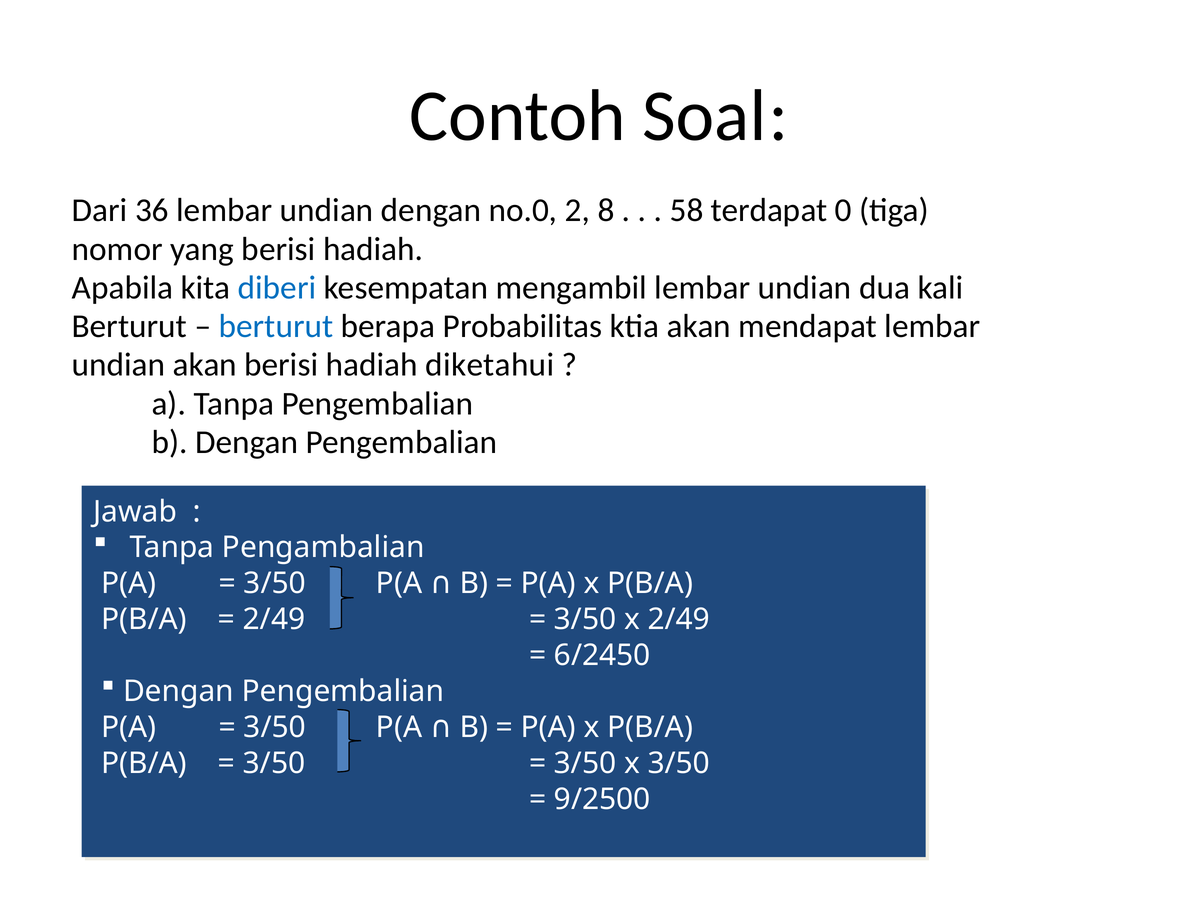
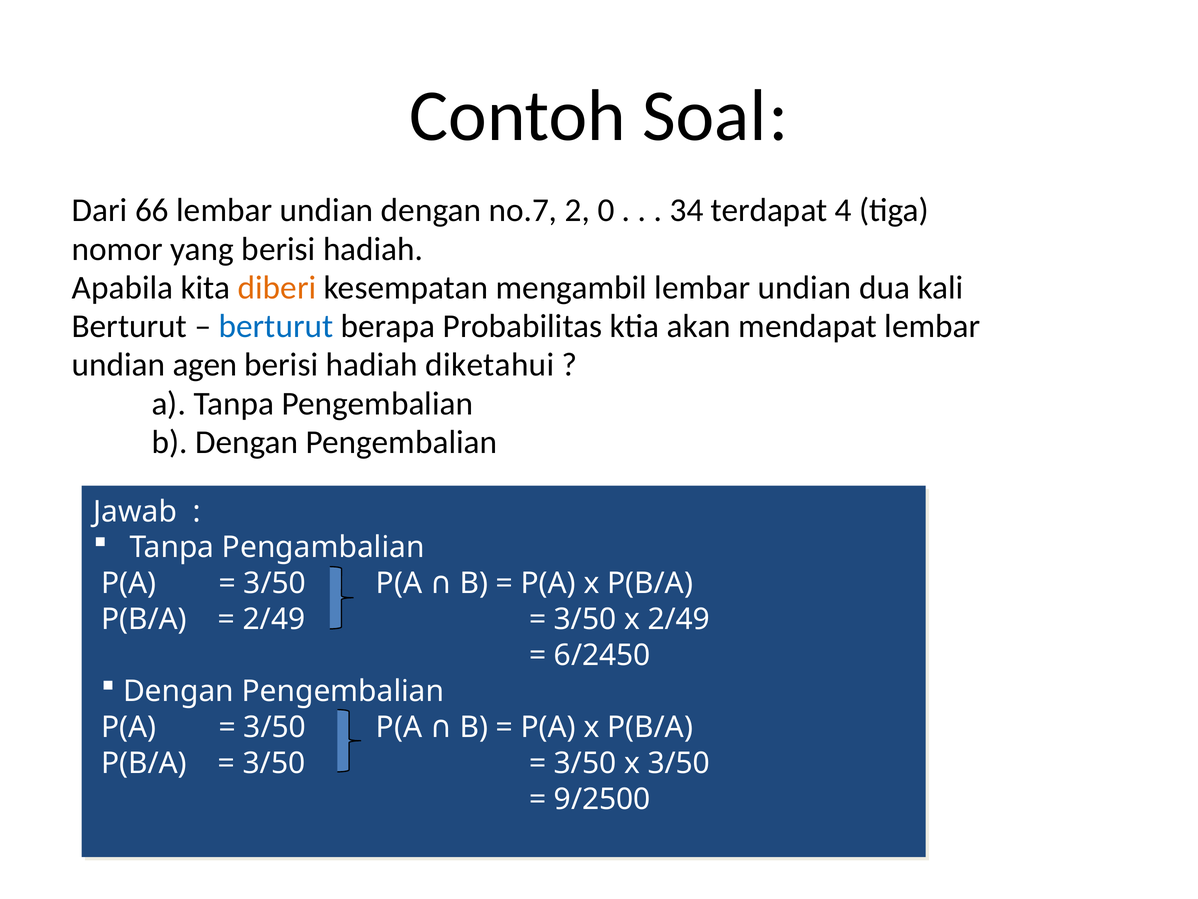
36: 36 -> 66
no.0: no.0 -> no.7
8: 8 -> 0
58: 58 -> 34
0: 0 -> 4
diberi colour: blue -> orange
undian akan: akan -> agen
